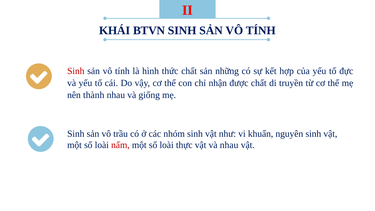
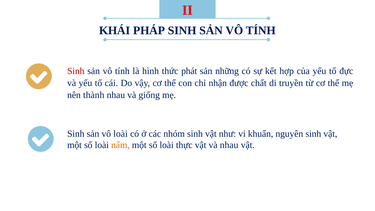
BTVN: BTVN -> PHÁP
thức chất: chất -> phát
vô trầu: trầu -> loài
nấm colour: red -> orange
